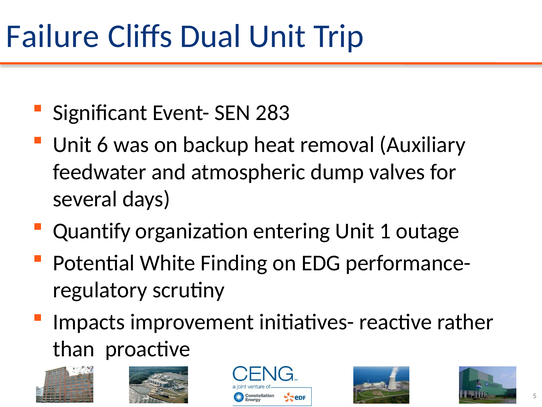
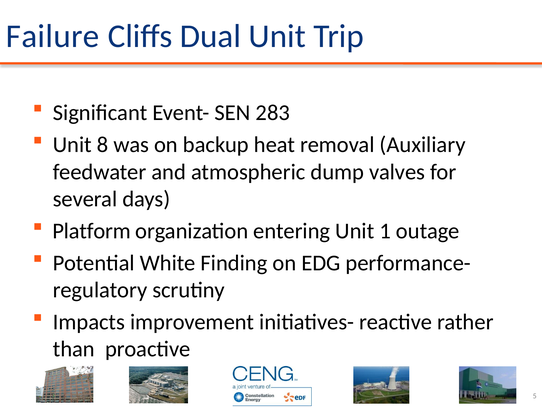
6: 6 -> 8
Quantify: Quantify -> Platform
